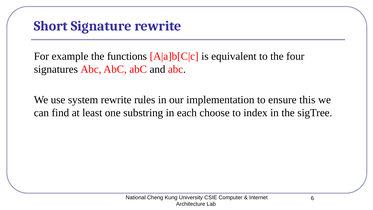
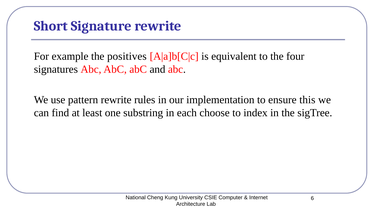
functions: functions -> positives
system: system -> pattern
